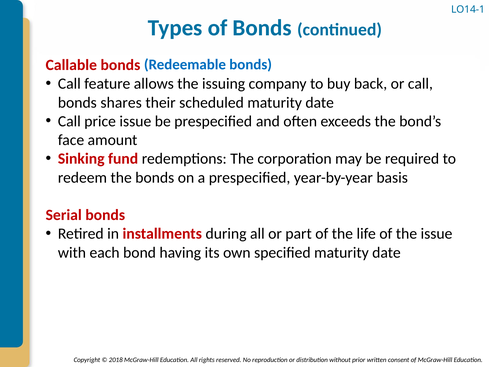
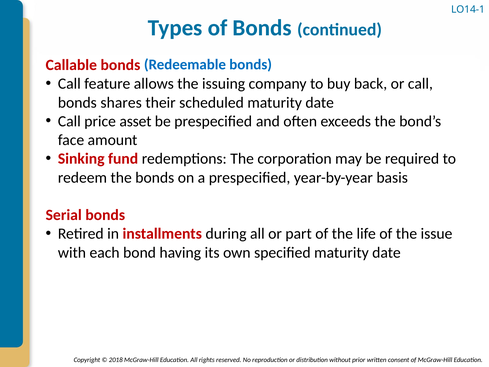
price issue: issue -> asset
